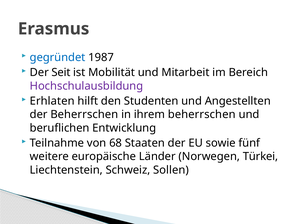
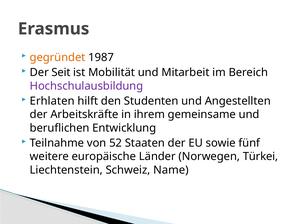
gegründet colour: blue -> orange
der Beherrschen: Beherrschen -> Arbeitskräfte
ihrem beherrschen: beherrschen -> gemeinsame
68: 68 -> 52
Sollen: Sollen -> Name
